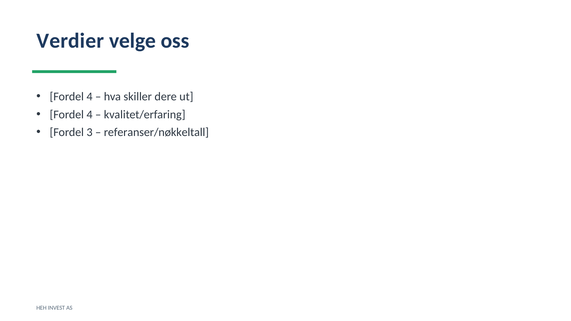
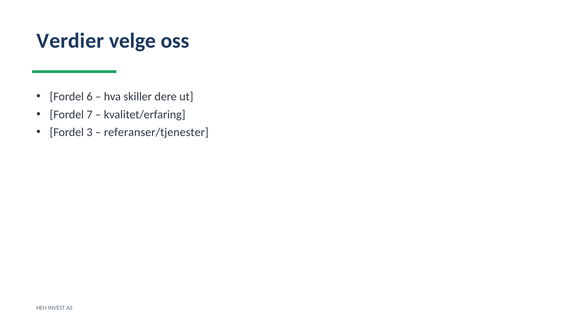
4 at (90, 97): 4 -> 6
4 at (90, 115): 4 -> 7
referanser/nøkkeltall: referanser/nøkkeltall -> referanser/tjenester
